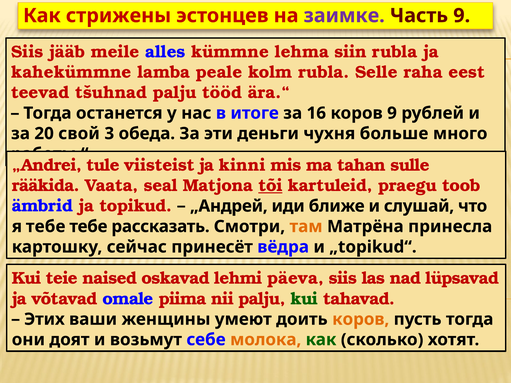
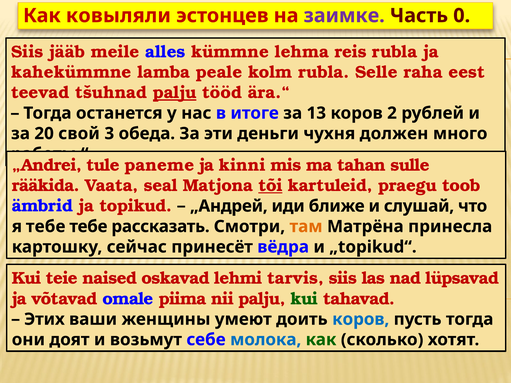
стрижены: стрижены -> ковыляли
Часть 9: 9 -> 0
siin: siin -> reis
palju at (175, 93) underline: none -> present
16: 16 -> 13
коров 9: 9 -> 2
больше: больше -> должен
viisteist: viisteist -> paneme
päeva: päeva -> tarvis
коров at (361, 319) colour: orange -> blue
молока colour: orange -> blue
